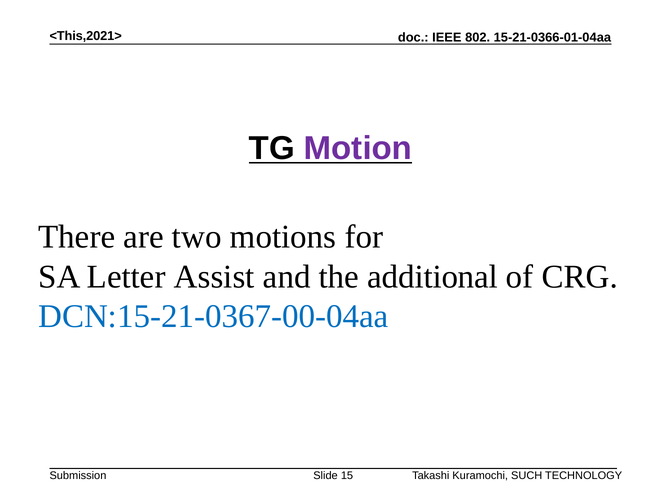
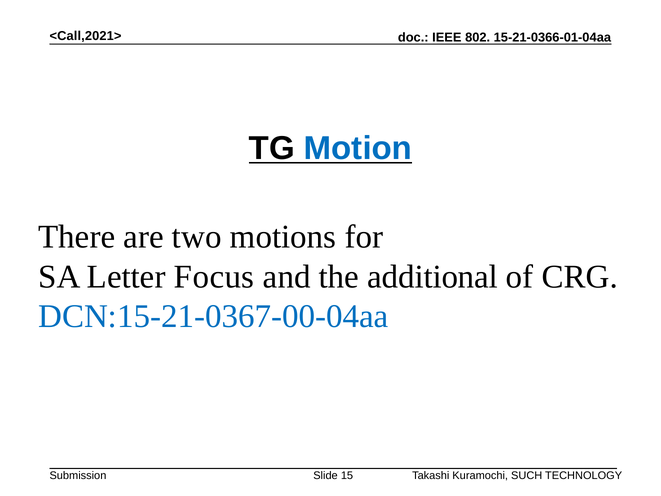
<This,2021>: <This,2021> -> <Call,2021>
Motion colour: purple -> blue
Assist: Assist -> Focus
